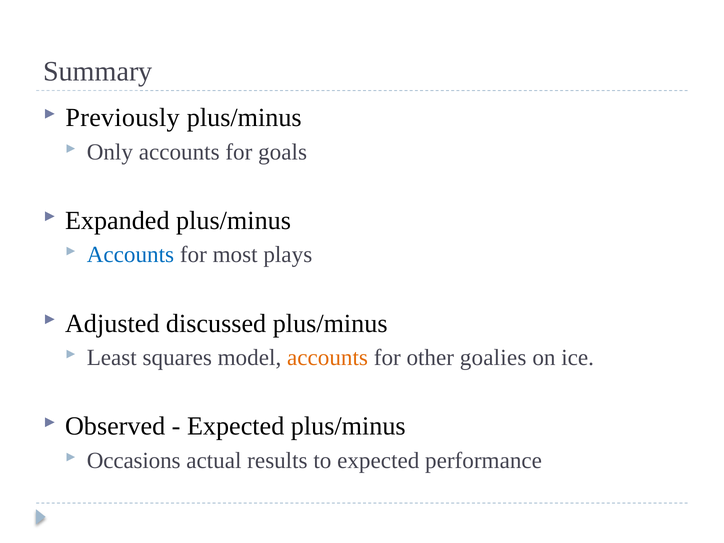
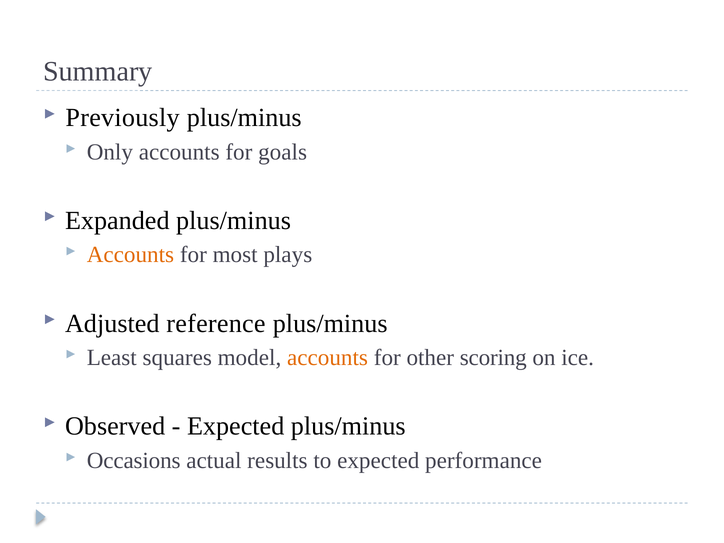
Accounts at (130, 255) colour: blue -> orange
discussed: discussed -> reference
goalies: goalies -> scoring
